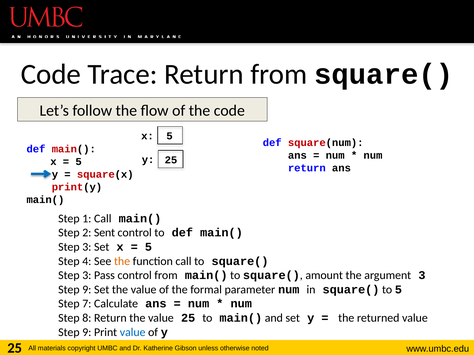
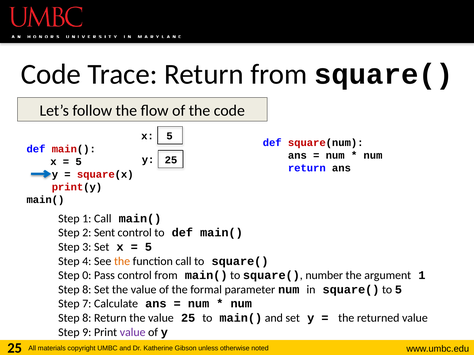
3 at (87, 276): 3 -> 0
amount: amount -> number
argument 3: 3 -> 1
9 at (87, 290): 9 -> 8
value at (133, 333) colour: blue -> purple
